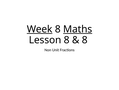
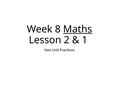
Week underline: present -> none
Lesson 8: 8 -> 2
8 at (85, 40): 8 -> 1
